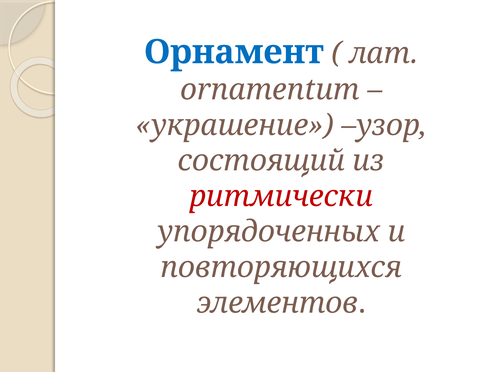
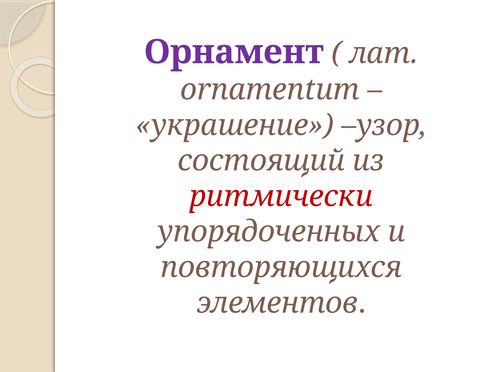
Орнамент colour: blue -> purple
